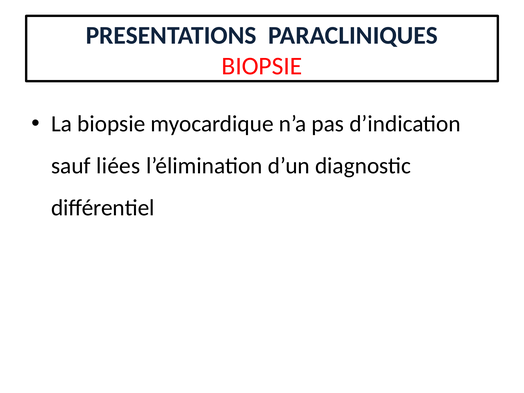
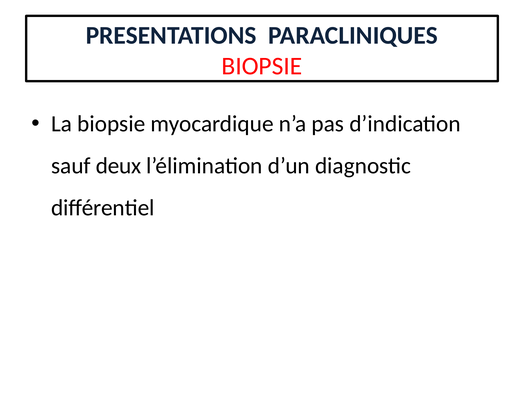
liées: liées -> deux
